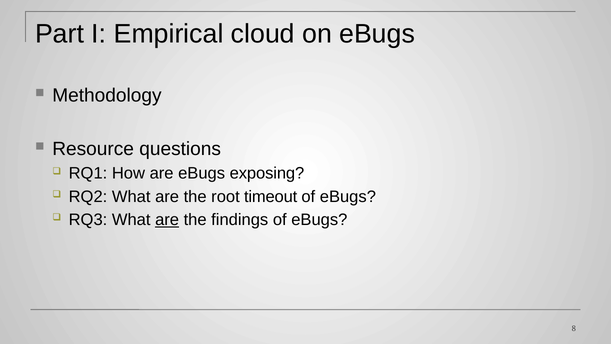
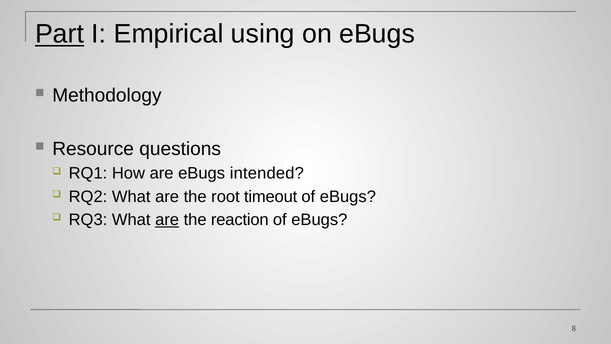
Part underline: none -> present
cloud: cloud -> using
exposing: exposing -> intended
findings: findings -> reaction
